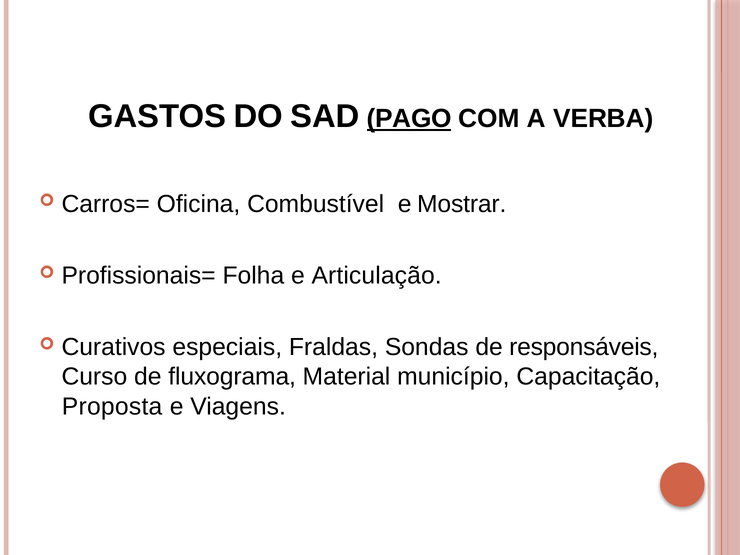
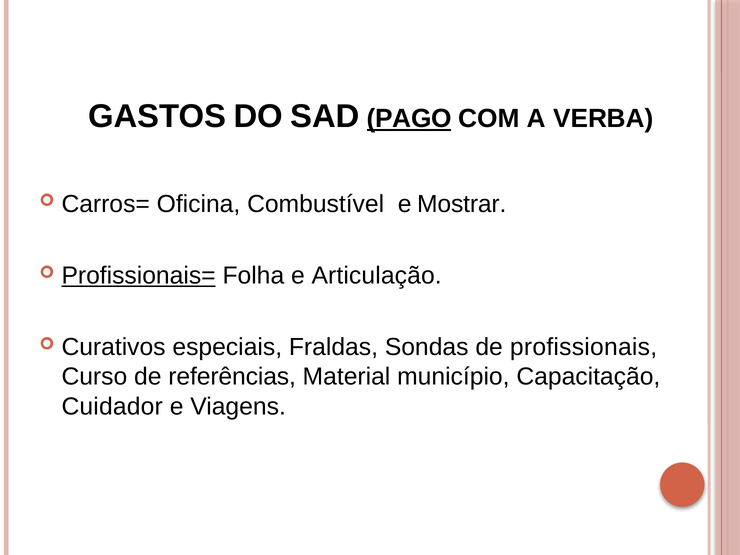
Profissionais= underline: none -> present
responsáveis: responsáveis -> profissionais
fluxograma: fluxograma -> referências
Proposta: Proposta -> Cuidador
